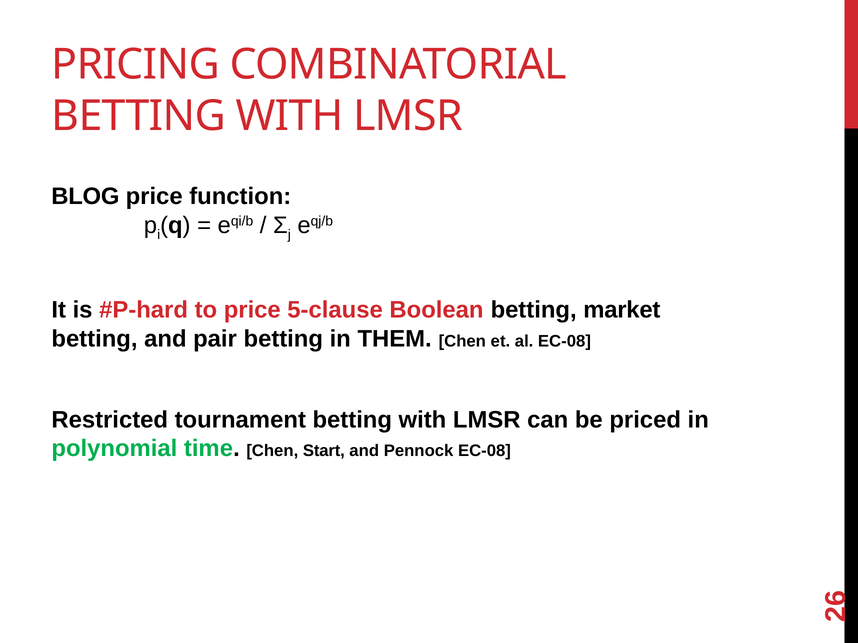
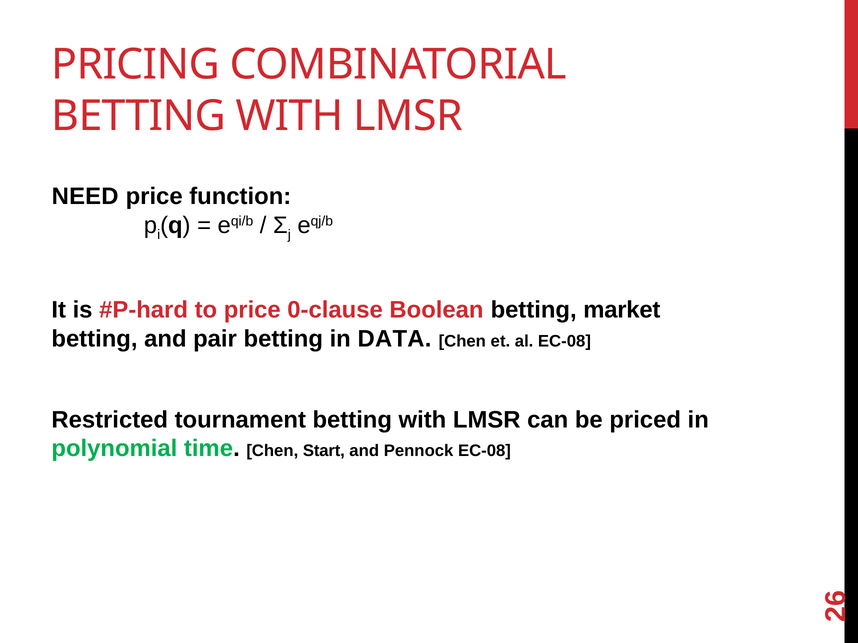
BLOG: BLOG -> NEED
5-clause: 5-clause -> 0-clause
THEM: THEM -> DATA
